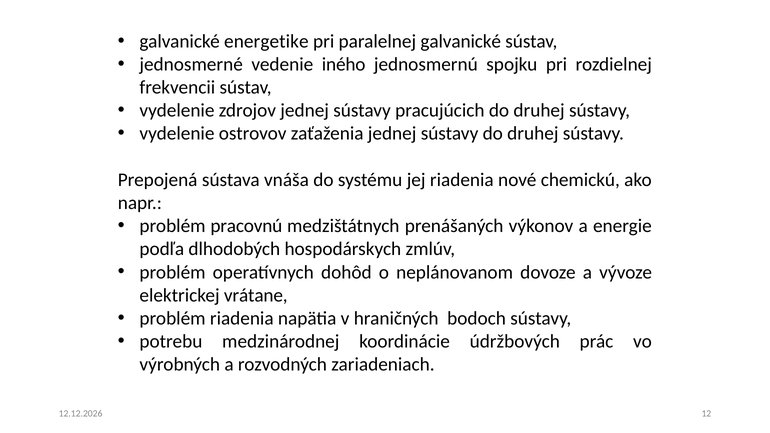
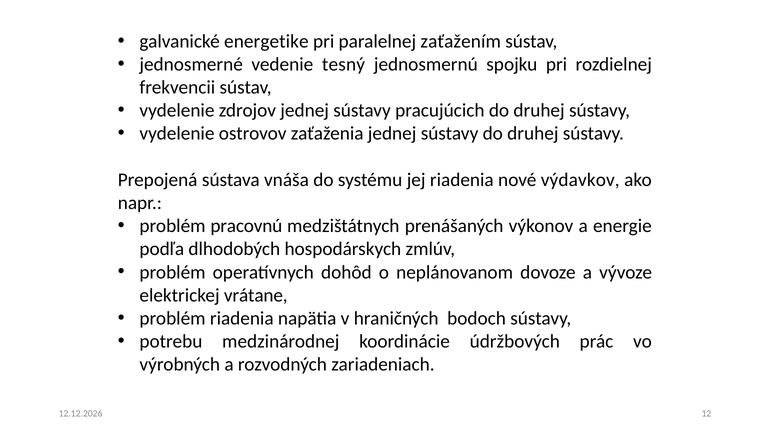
paralelnej galvanické: galvanické -> zaťažením
iného: iného -> tesný
chemickú: chemickú -> výdavkov
